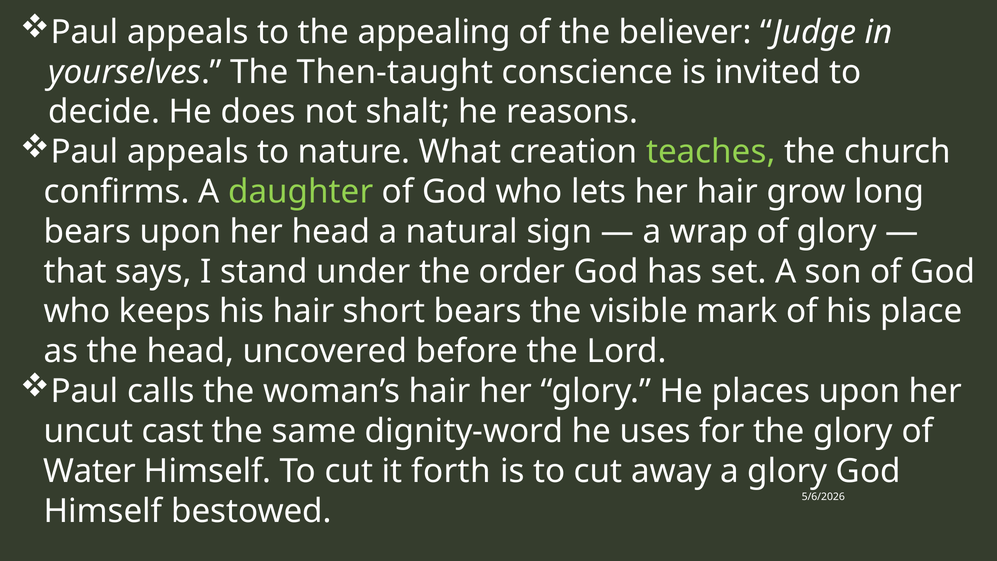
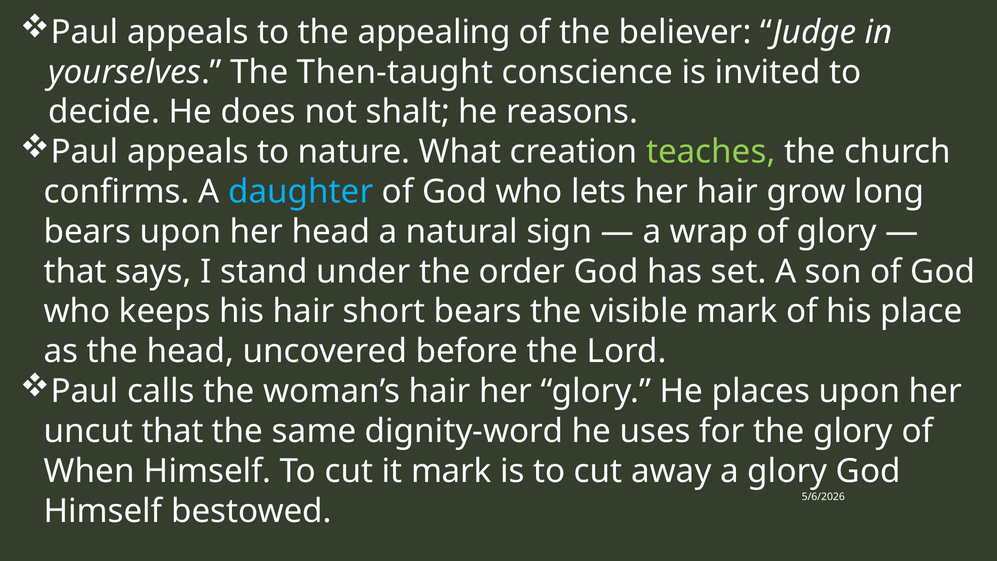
daughter colour: light green -> light blue
uncut cast: cast -> that
Water: Water -> When
it forth: forth -> mark
